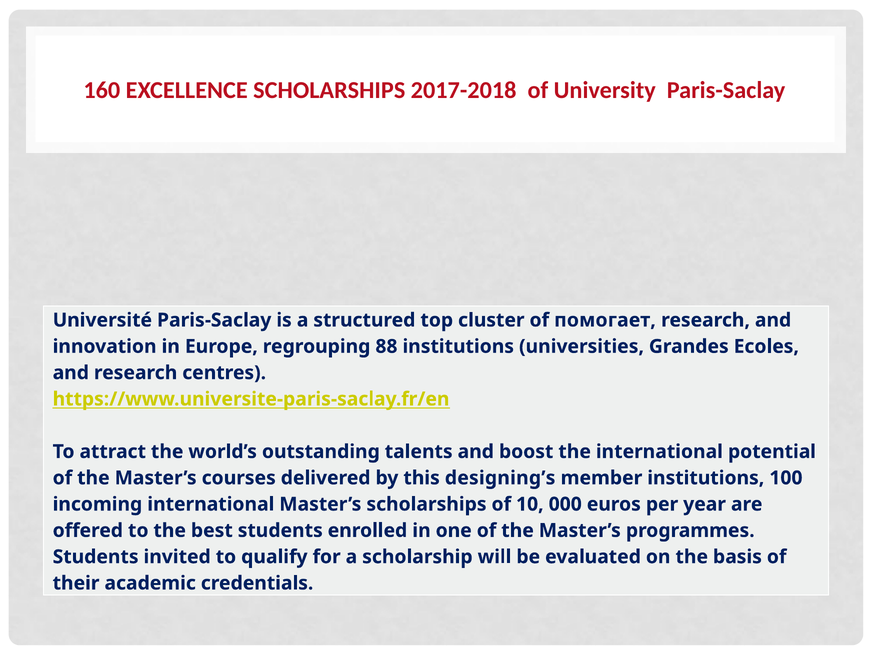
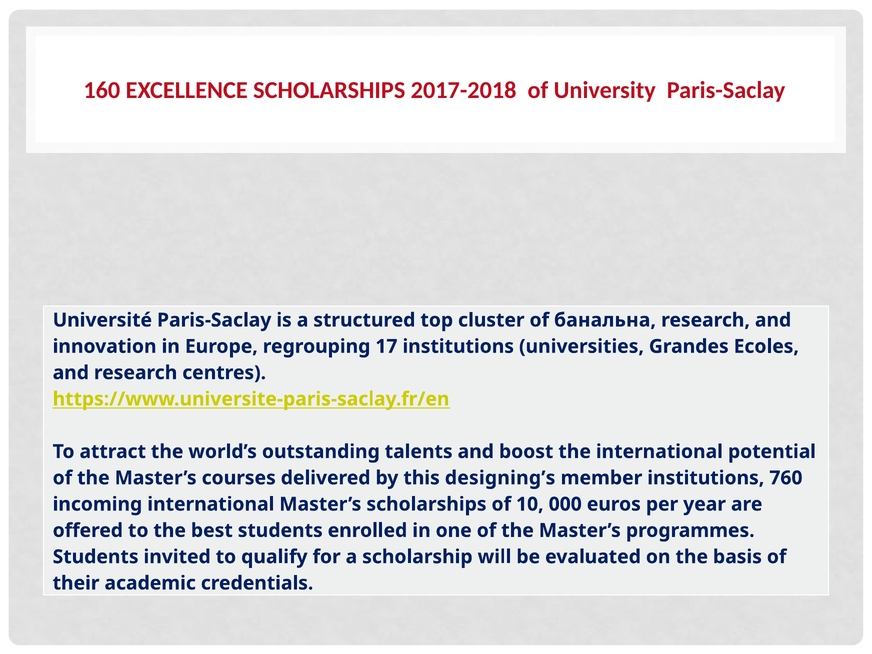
помогает: помогает -> банальна
88: 88 -> 17
100: 100 -> 760
